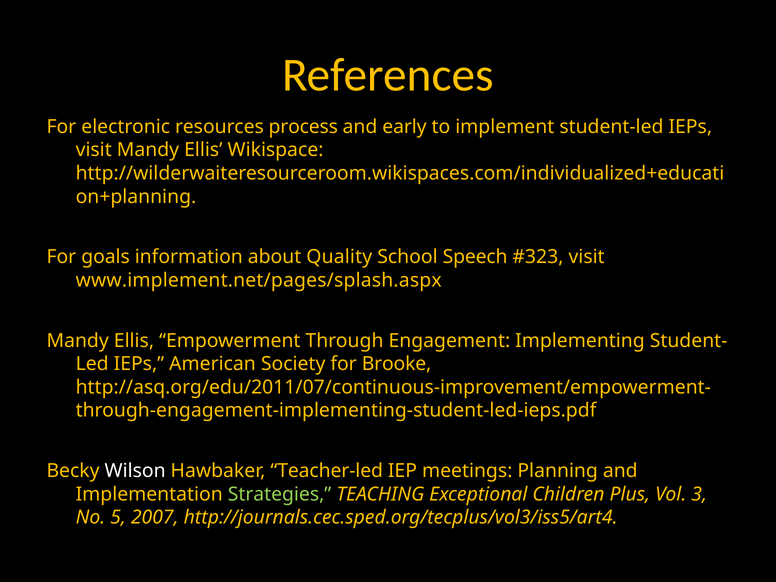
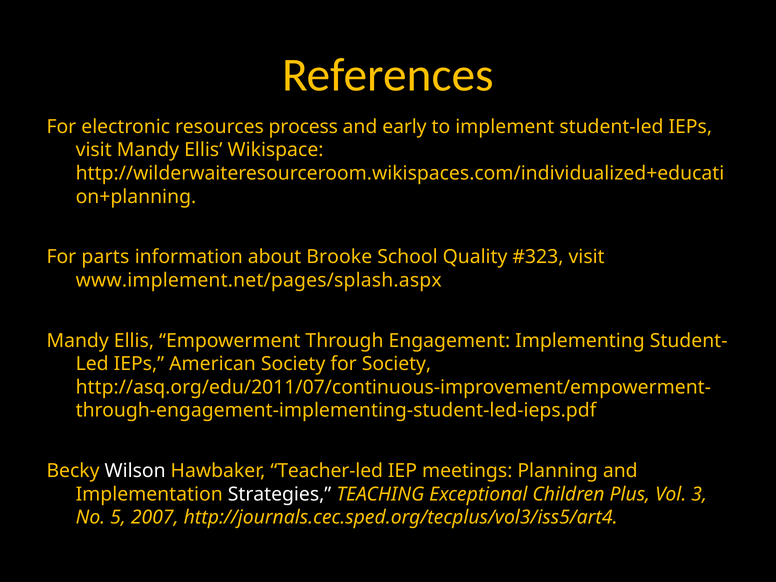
goals: goals -> parts
Quality: Quality -> Brooke
Speech: Speech -> Quality
for Brooke: Brooke -> Society
Strategies colour: light green -> white
